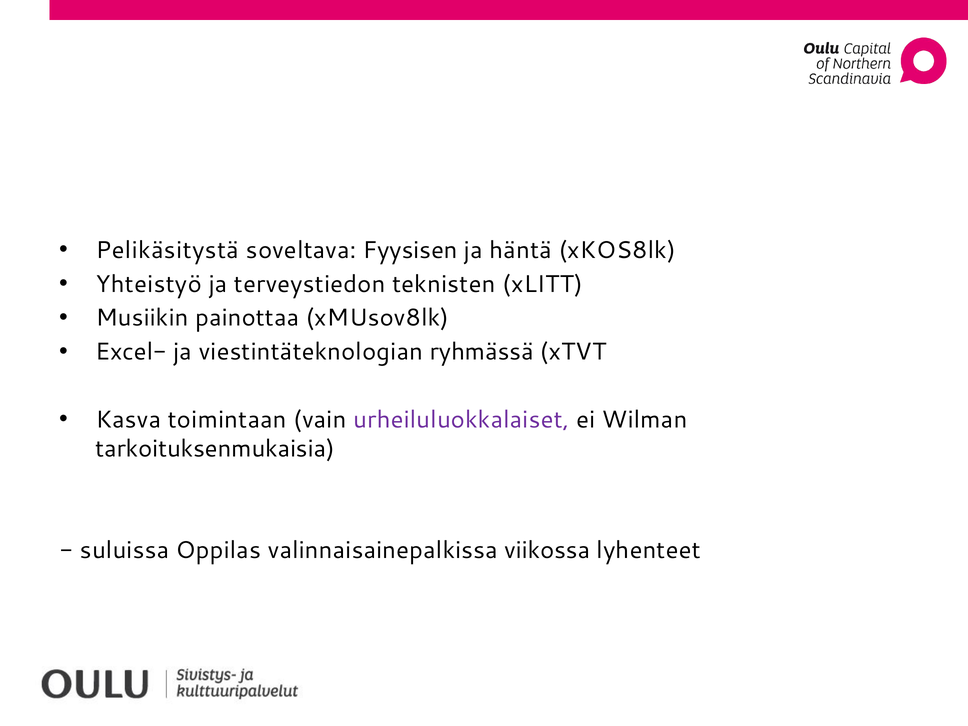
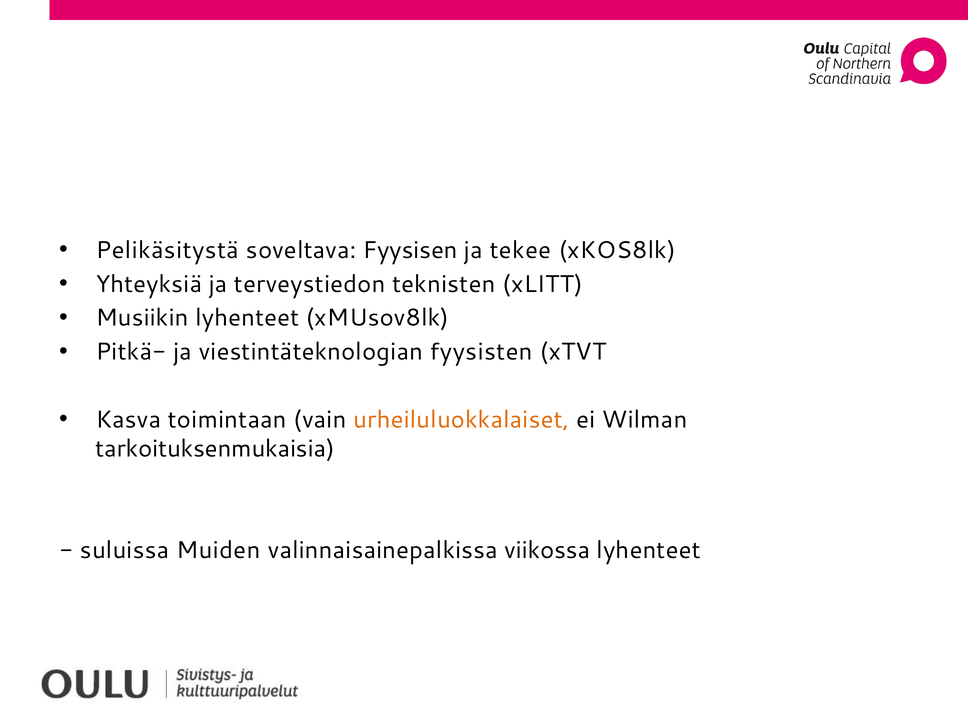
häntä: häntä -> tekee
Yhteistyö: Yhteistyö -> Yhteyksiä
Musiikin painottaa: painottaa -> lyhenteet
Excel-: Excel- -> Pitkä-
ryhmässä: ryhmässä -> fyysisten
urheiluluokkalaiset colour: purple -> orange
Oppilas: Oppilas -> Muiden
